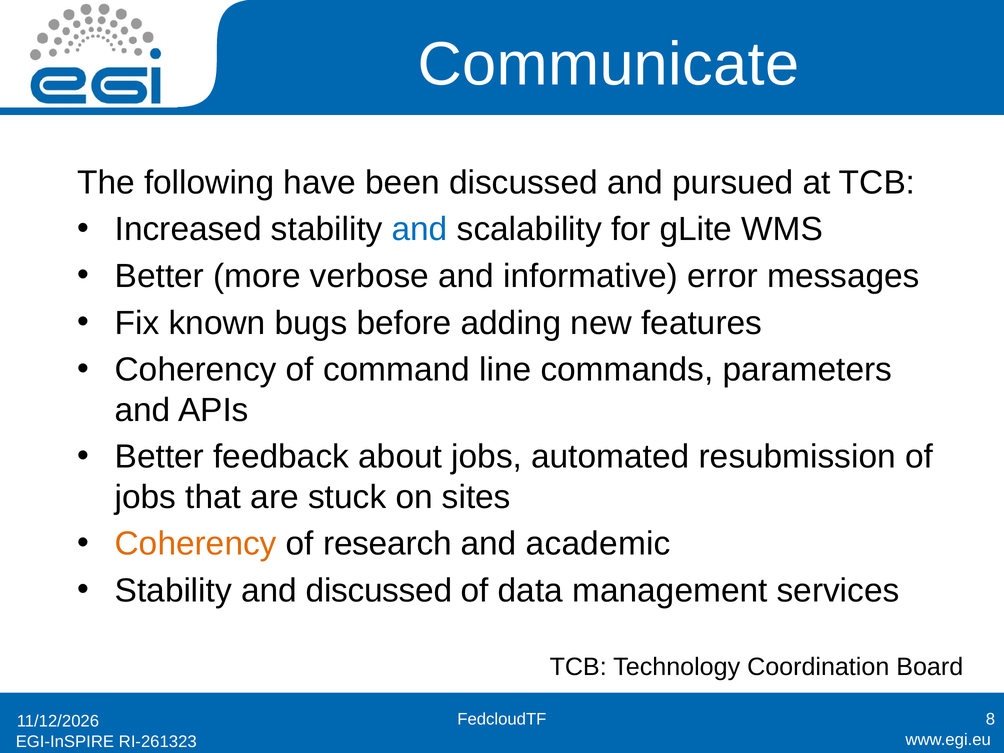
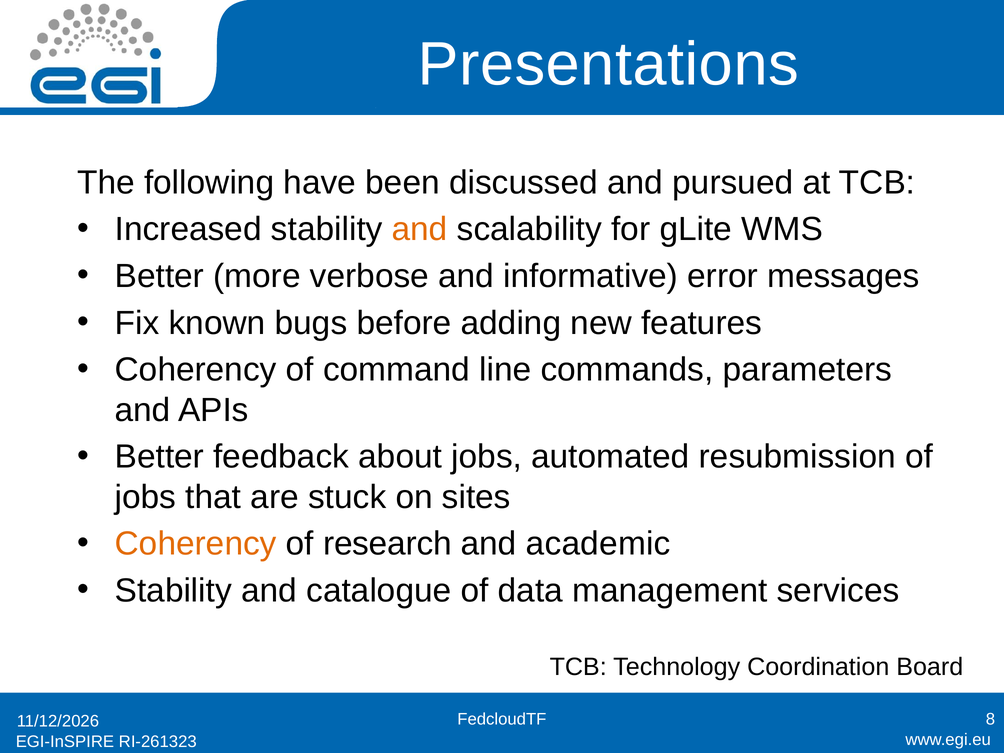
Communicate: Communicate -> Presentations
and at (420, 229) colour: blue -> orange
and discussed: discussed -> catalogue
